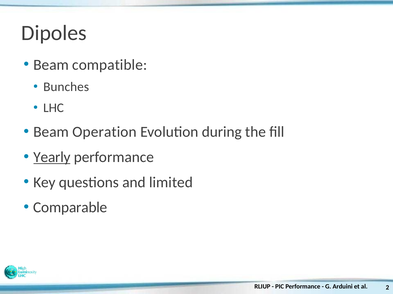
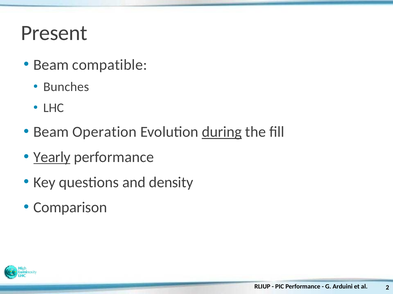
Dipoles: Dipoles -> Present
during underline: none -> present
limited: limited -> density
Comparable: Comparable -> Comparison
